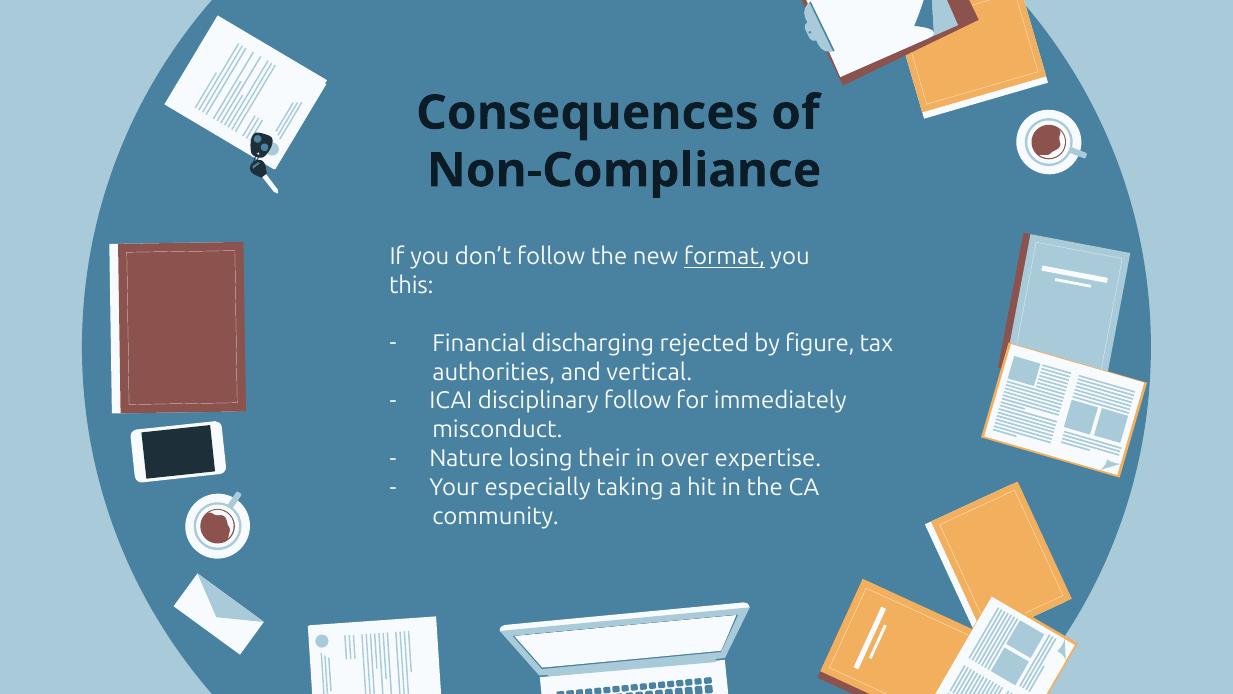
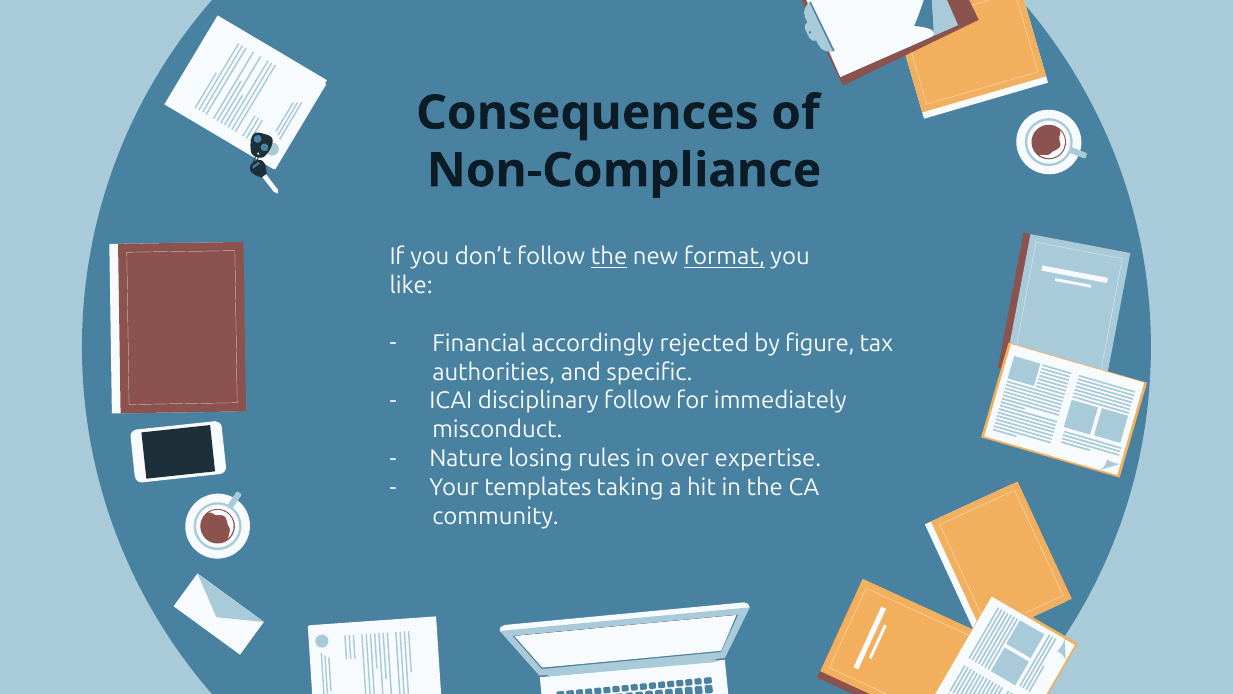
the at (609, 257) underline: none -> present
this: this -> like
discharging: discharging -> accordingly
vertical: vertical -> specific
their: their -> rules
especially: especially -> templates
